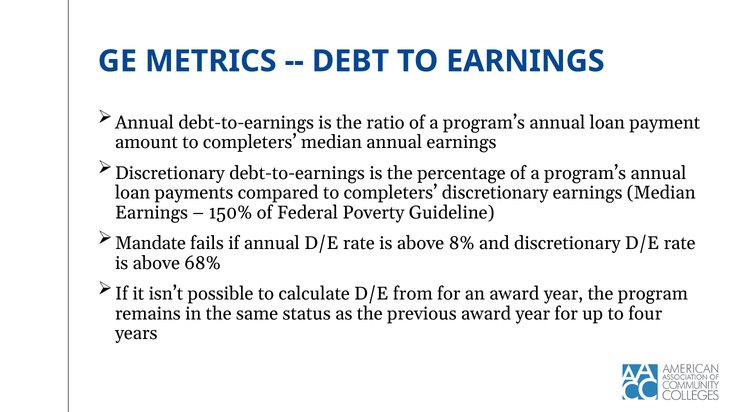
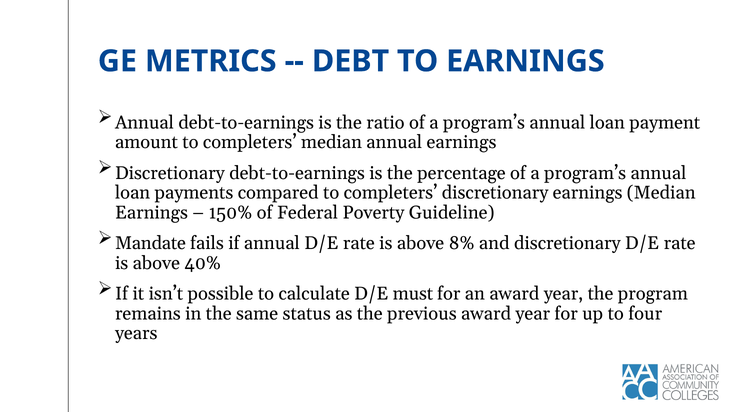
68%: 68% -> 40%
from: from -> must
